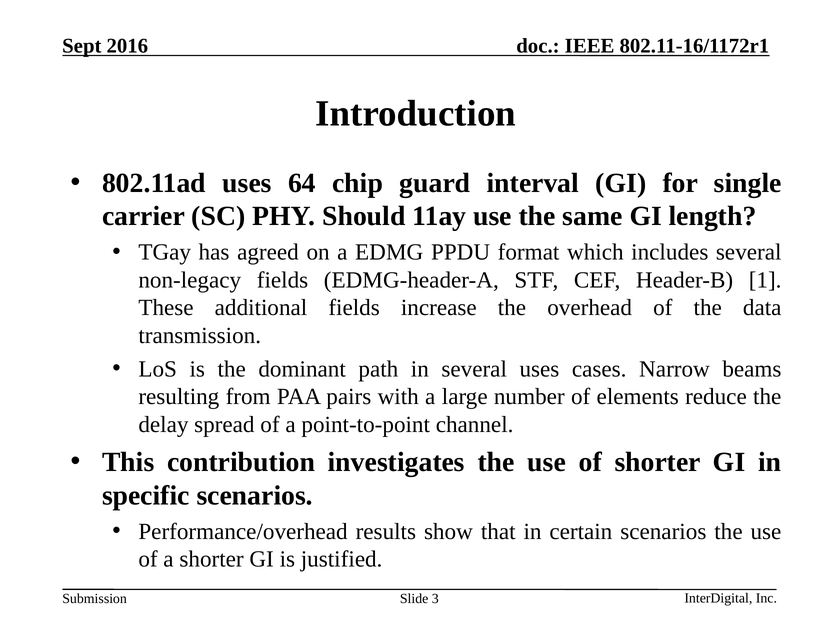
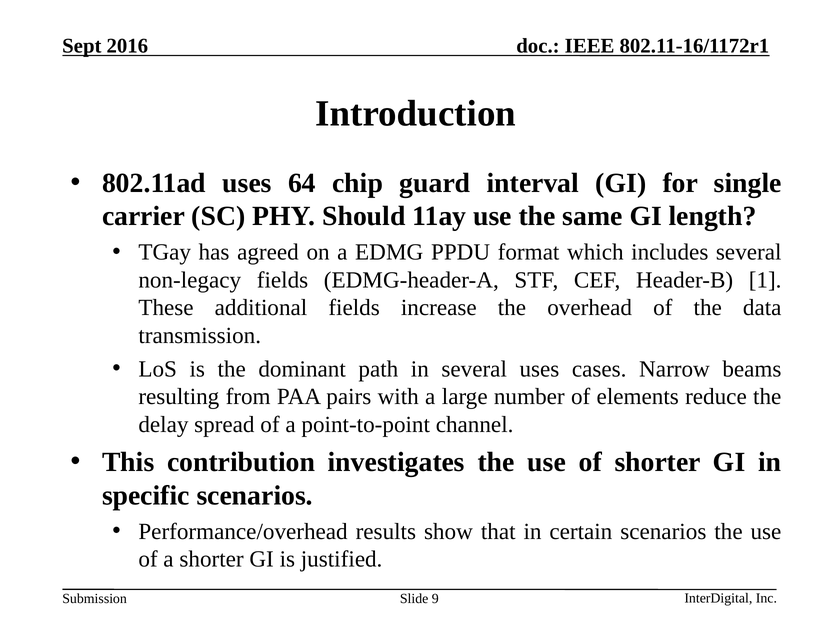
3: 3 -> 9
